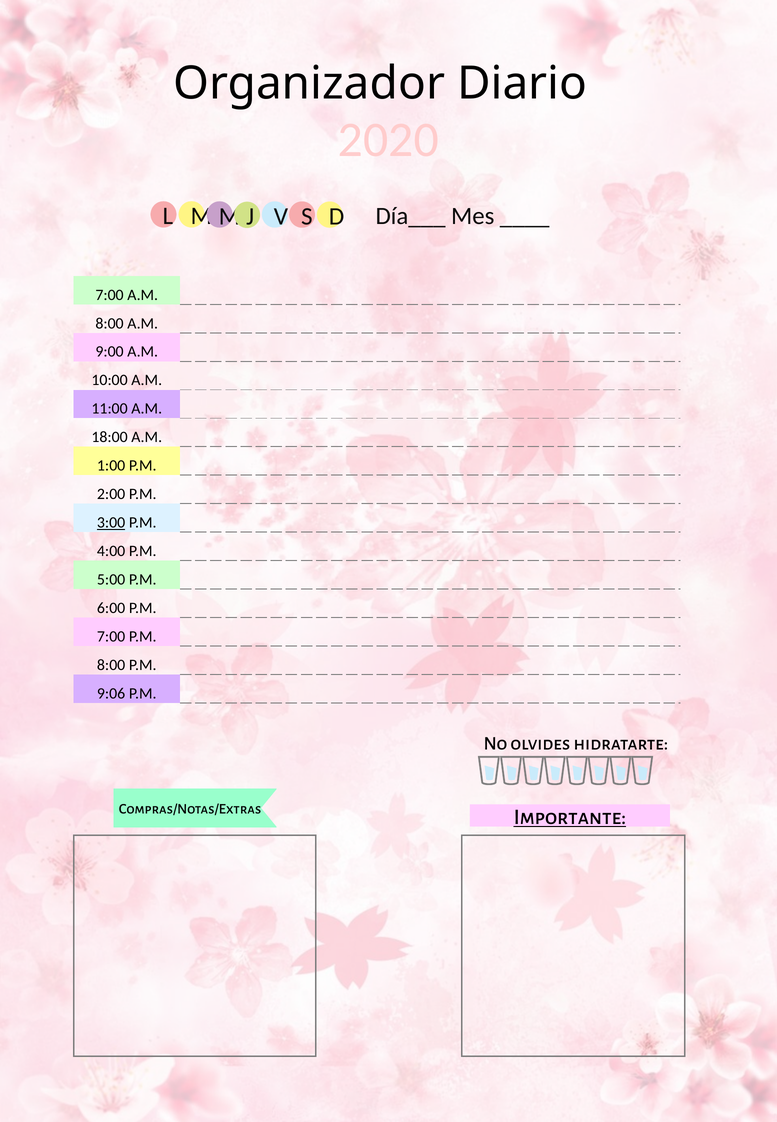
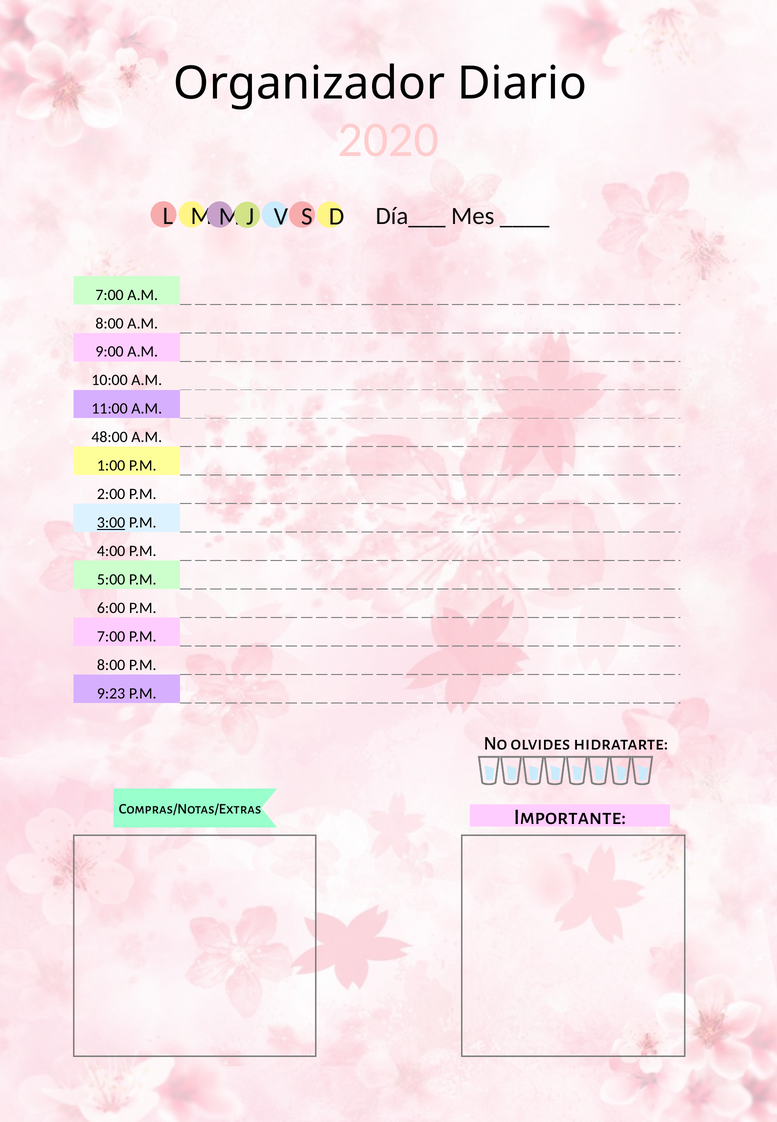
18:00: 18:00 -> 48:00
9:06: 9:06 -> 9:23
Importante underline: present -> none
